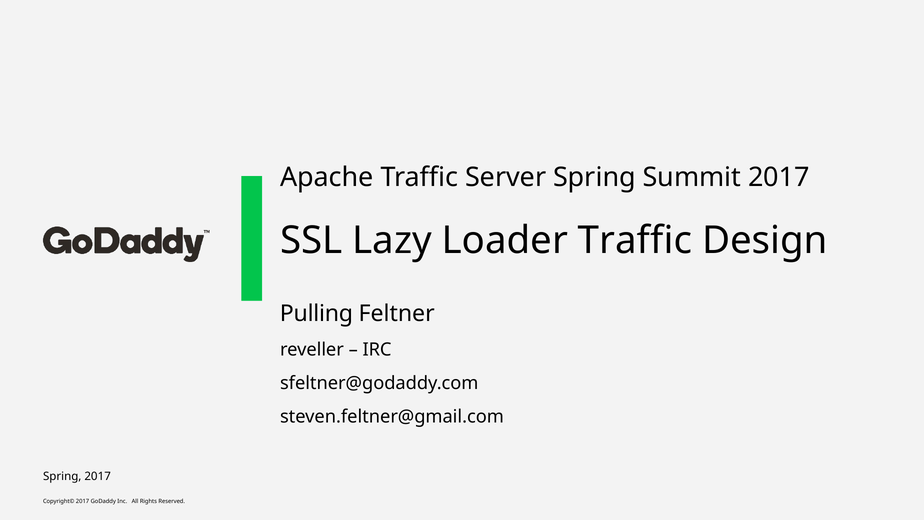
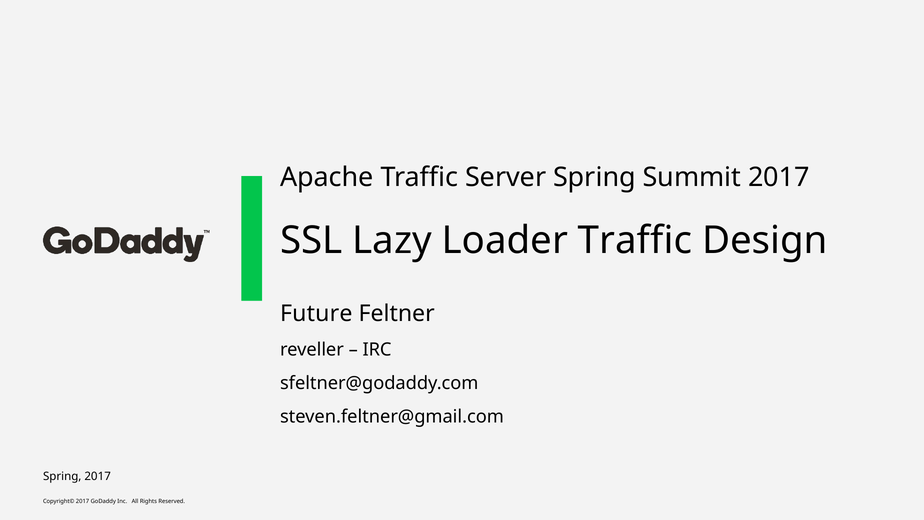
Pulling: Pulling -> Future
